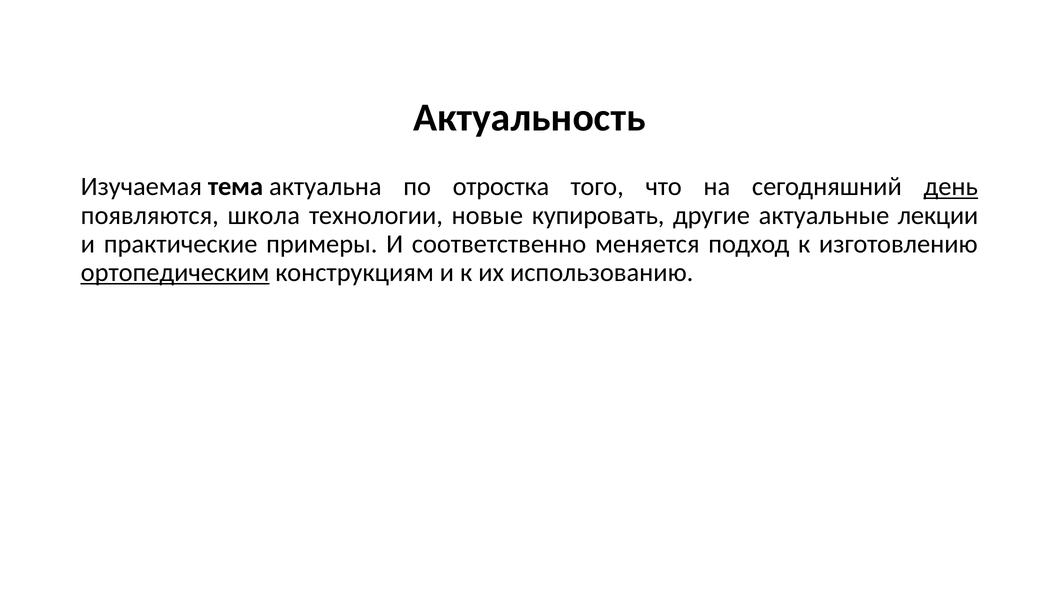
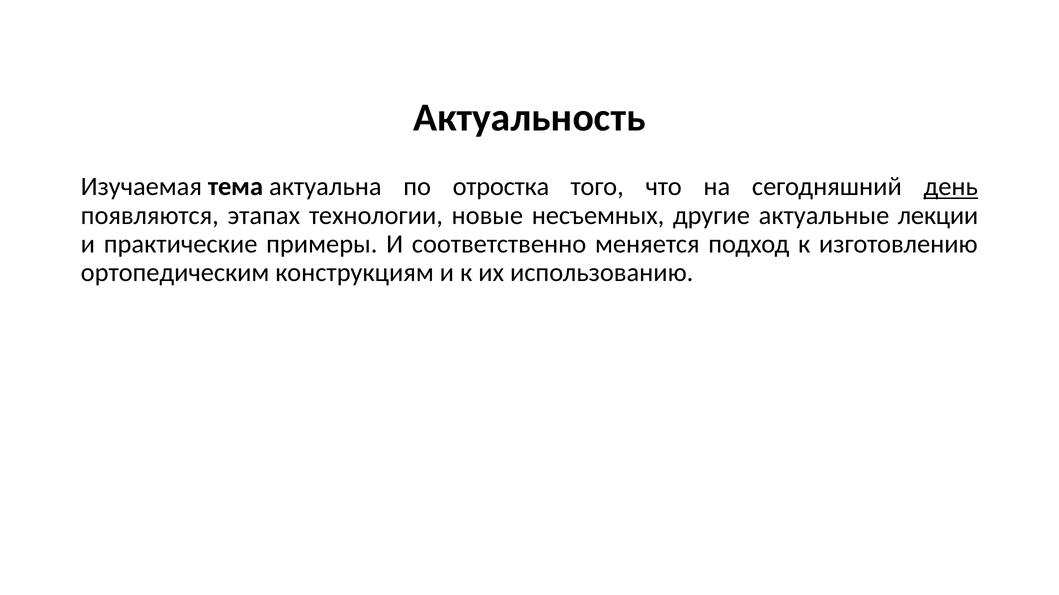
школа: школа -> этапах
купировать: купировать -> несъемных
ортопедическим underline: present -> none
